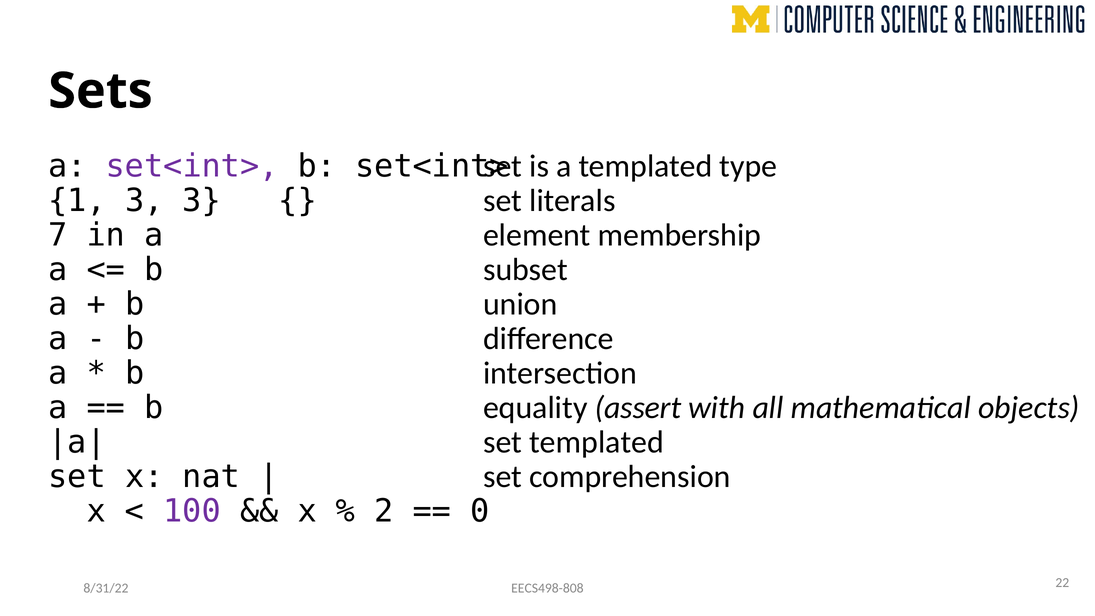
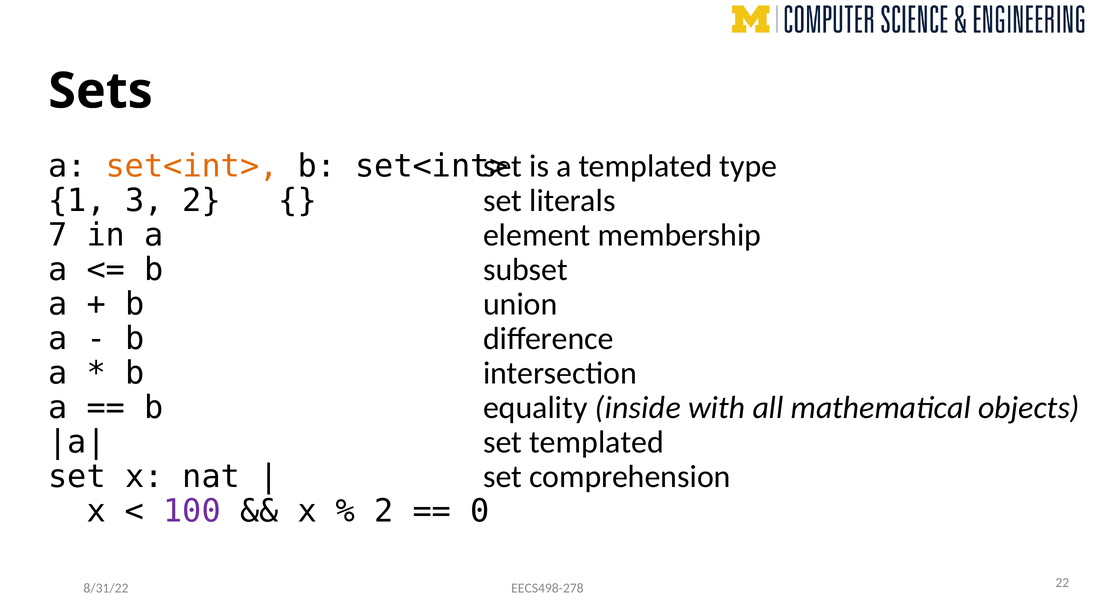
set<int> at (192, 166) colour: purple -> orange
3 3: 3 -> 2
assert: assert -> inside
EECS498-808: EECS498-808 -> EECS498-278
